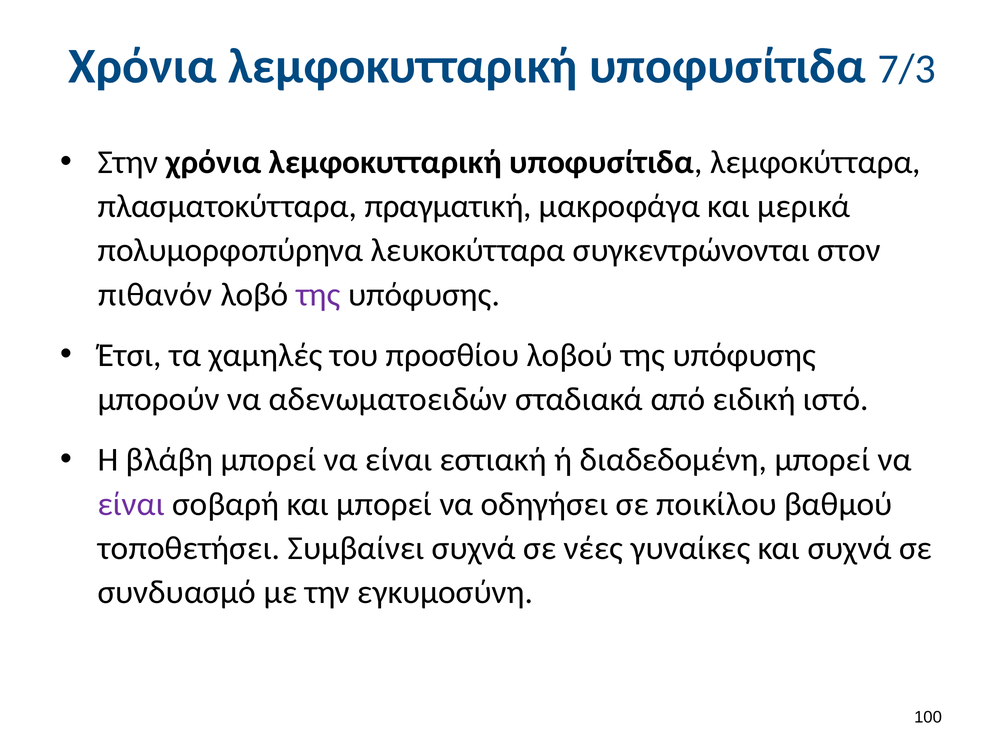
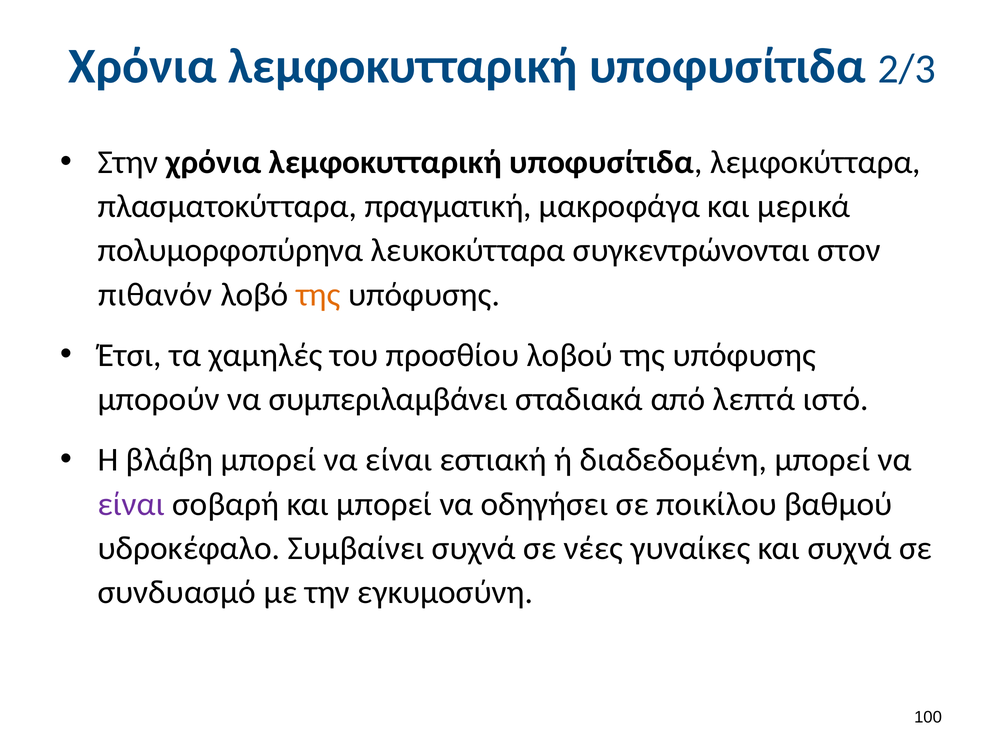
7/3: 7/3 -> 2/3
της at (318, 295) colour: purple -> orange
αδενωματοειδών: αδενωματοειδών -> συμπεριλαμβάνει
ειδική: ειδική -> λεπτά
τοποθετήσει: τοποθετήσει -> υδροκέφαλο
